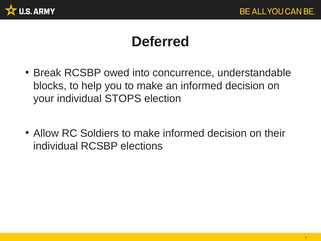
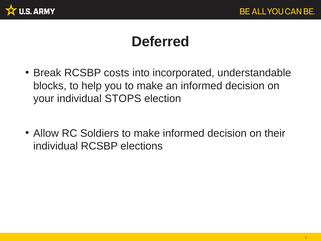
owed: owed -> costs
concurrence: concurrence -> incorporated
